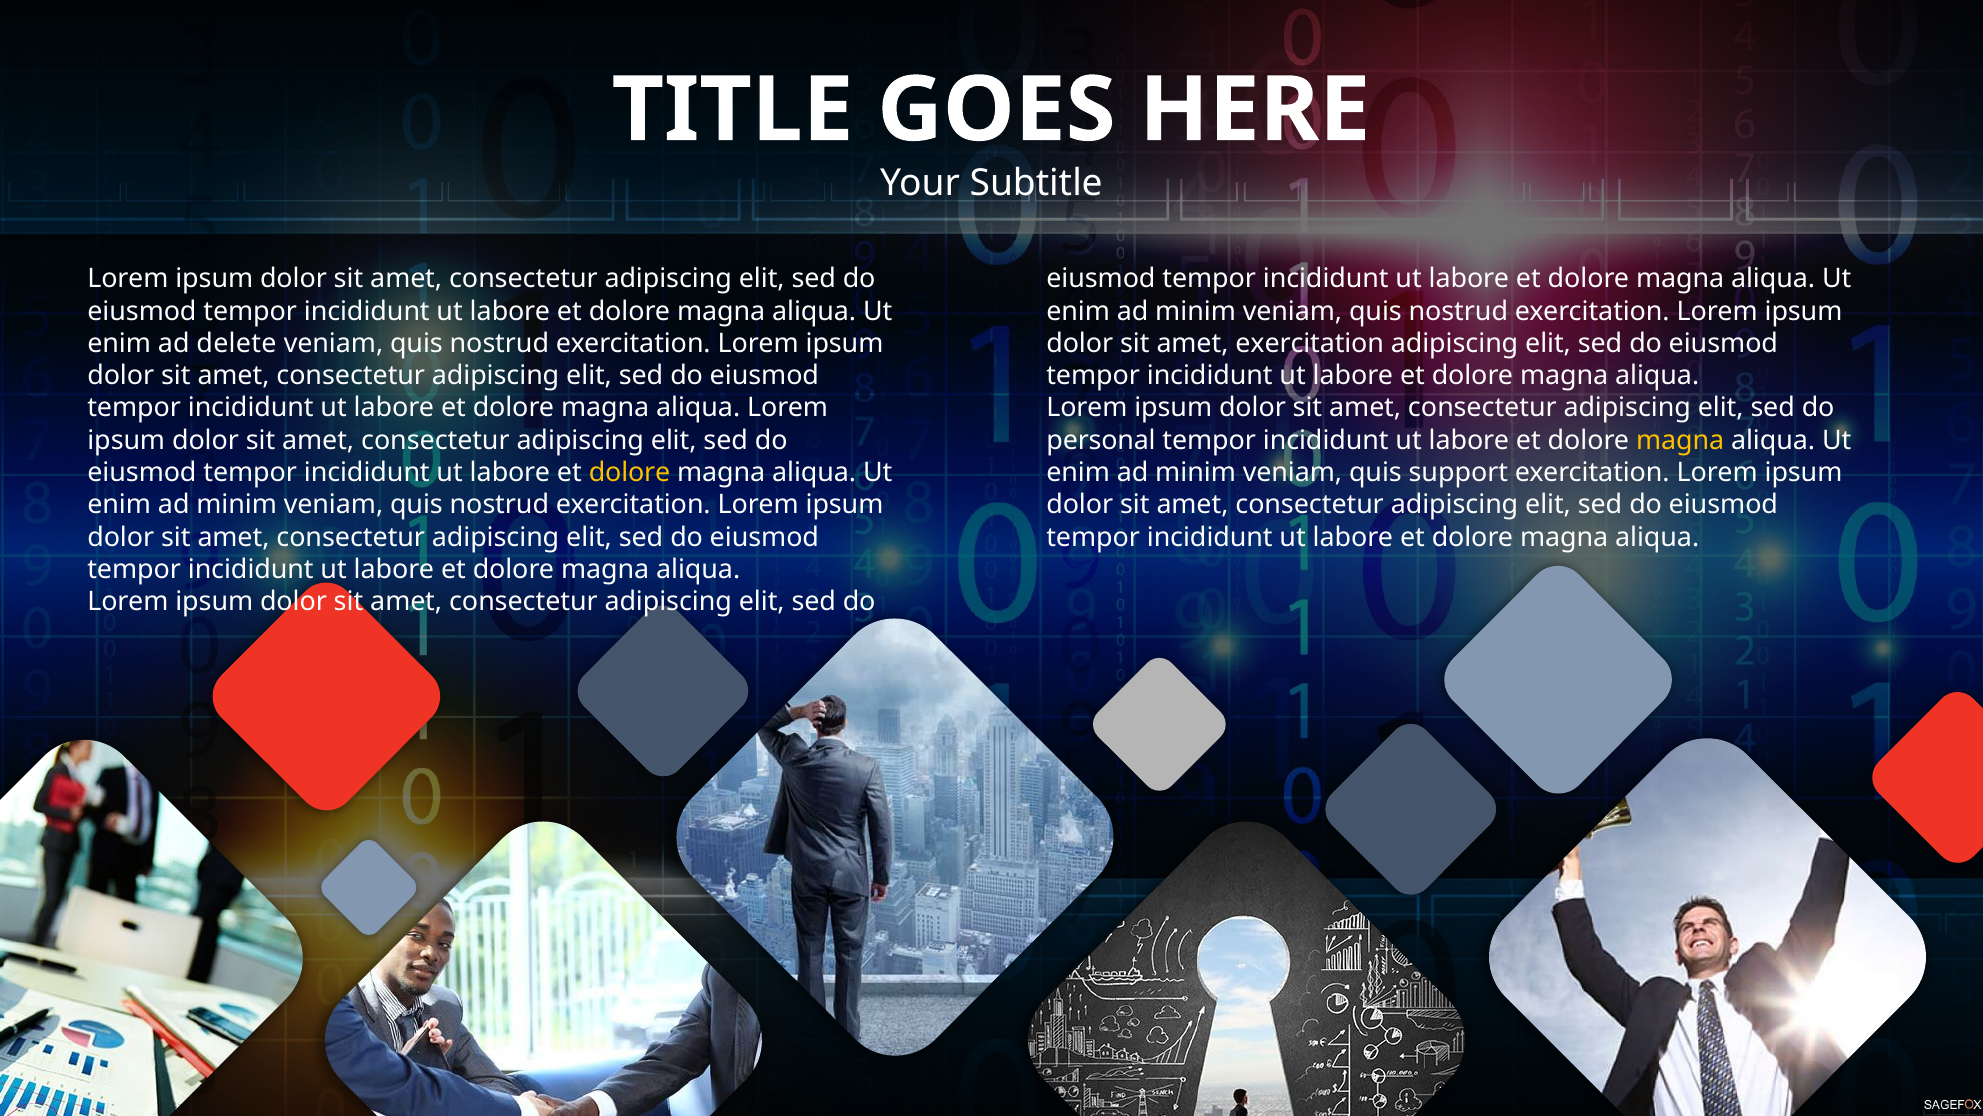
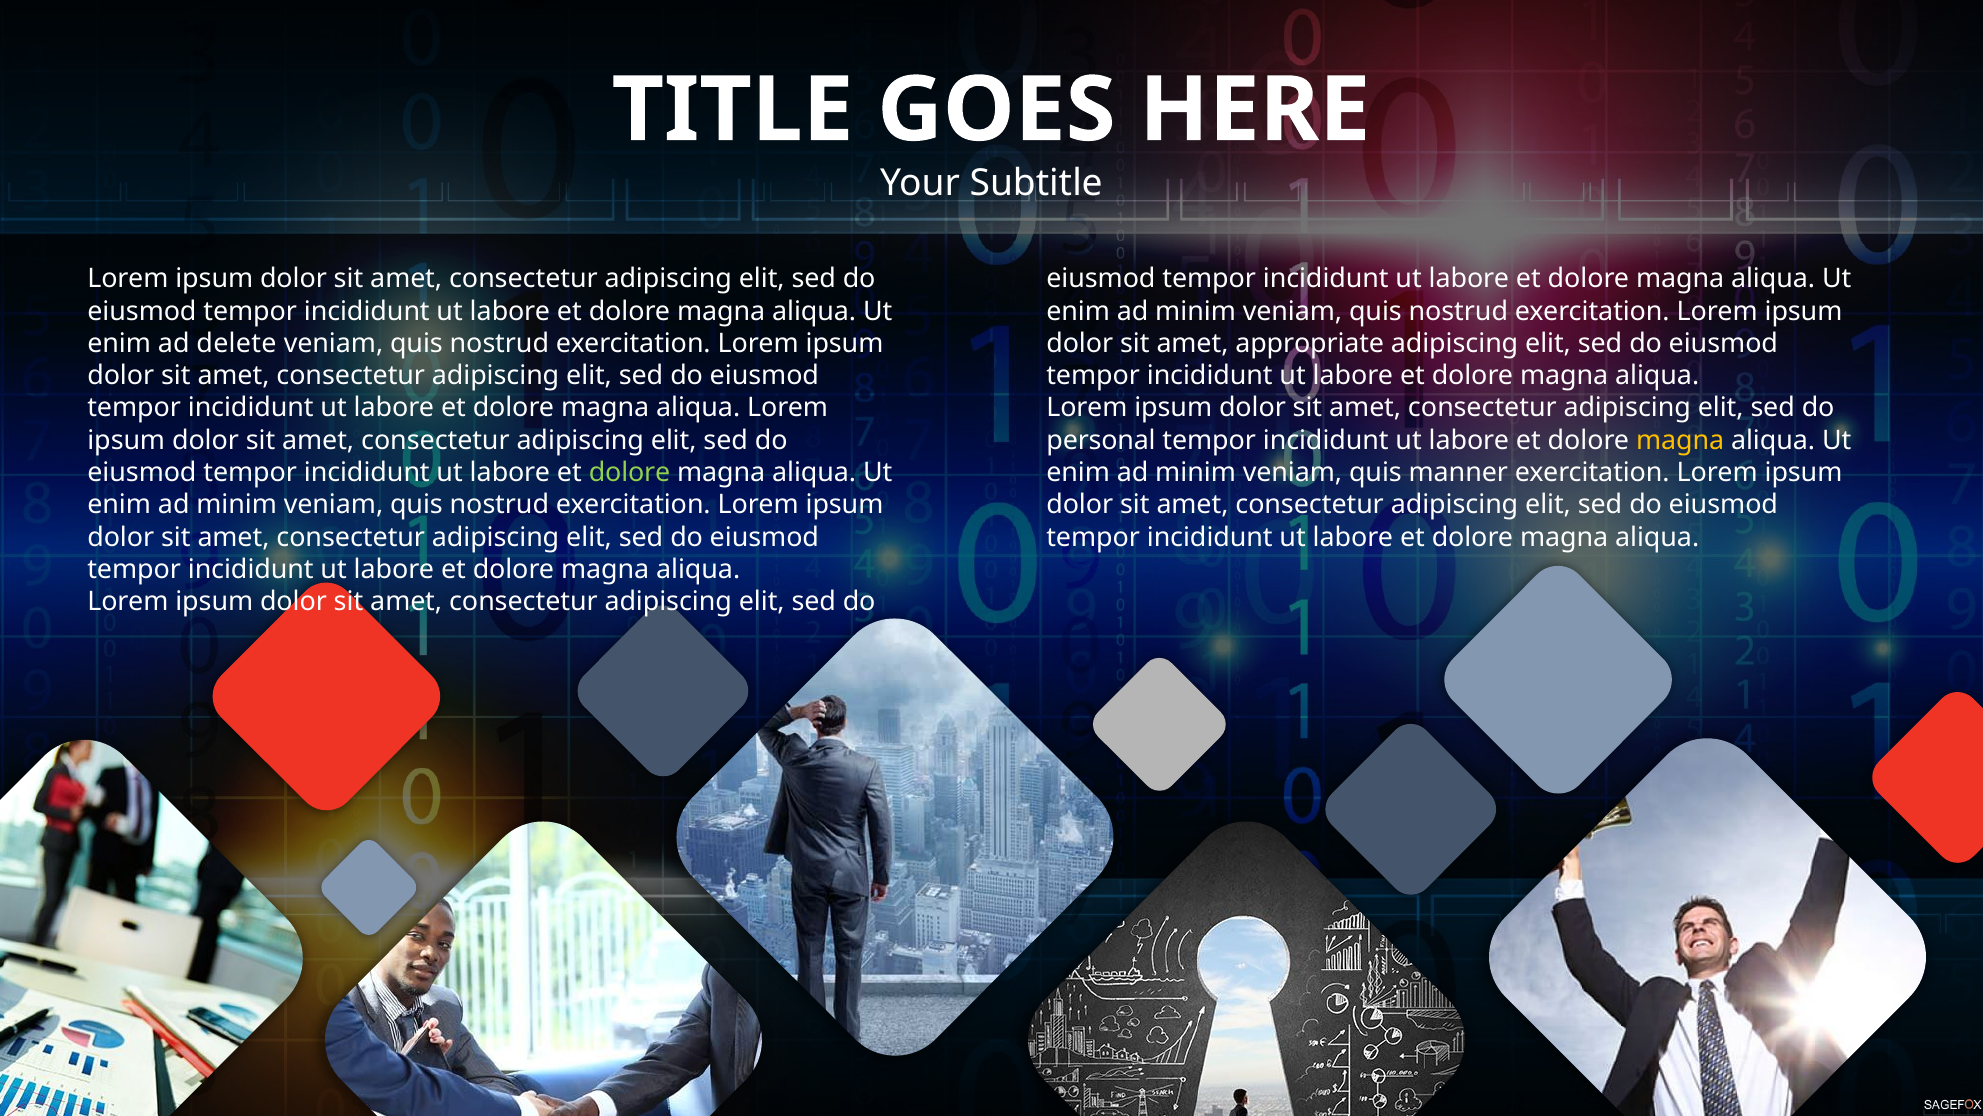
amet exercitation: exercitation -> appropriate
dolore at (630, 472) colour: yellow -> light green
support: support -> manner
